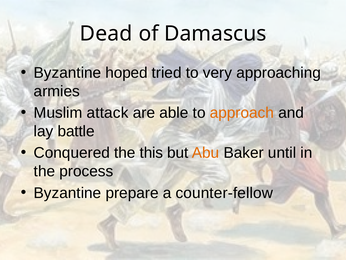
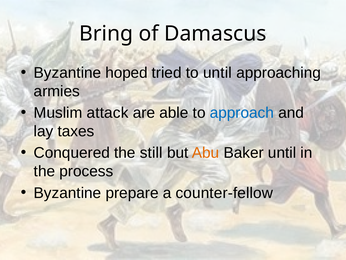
Dead: Dead -> Bring
to very: very -> until
approach colour: orange -> blue
battle: battle -> taxes
this: this -> still
